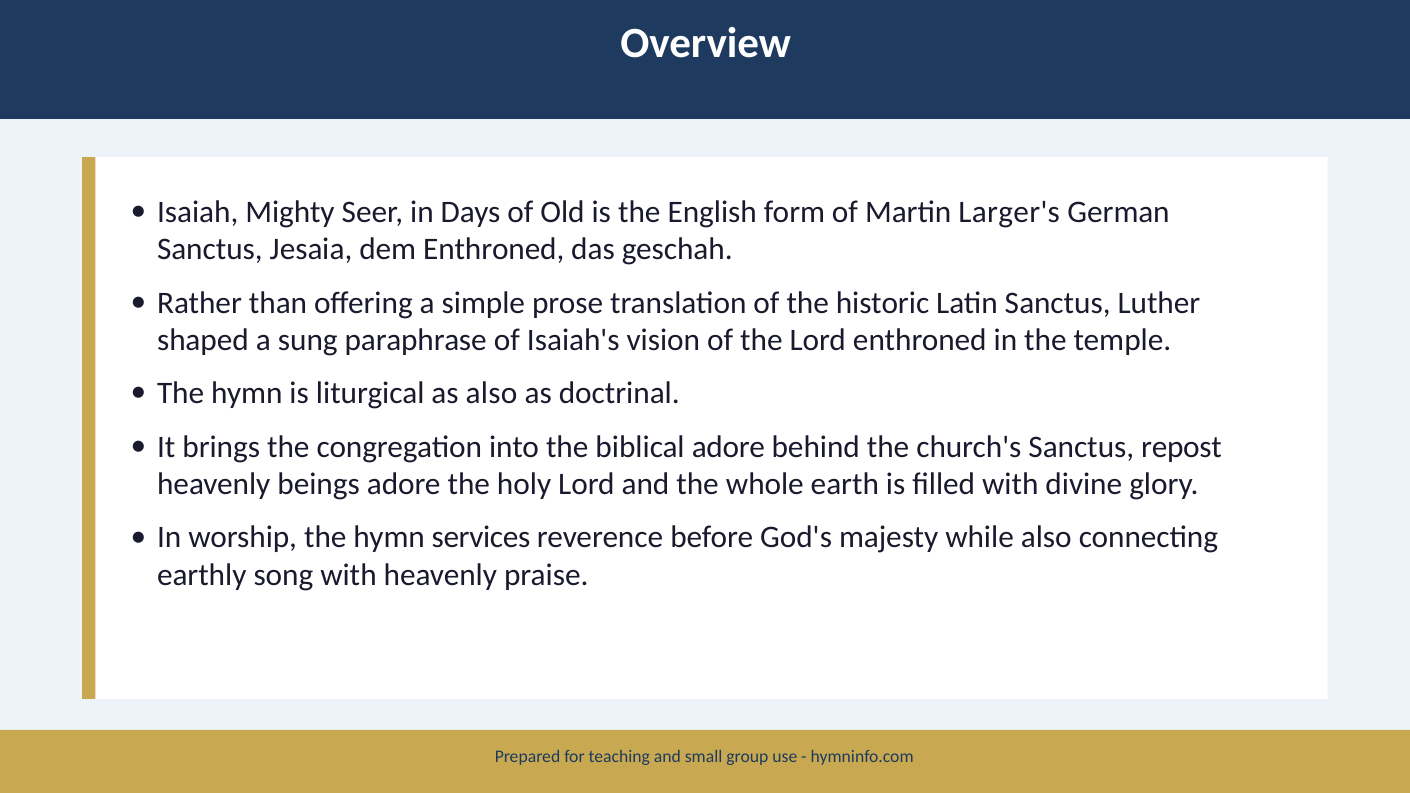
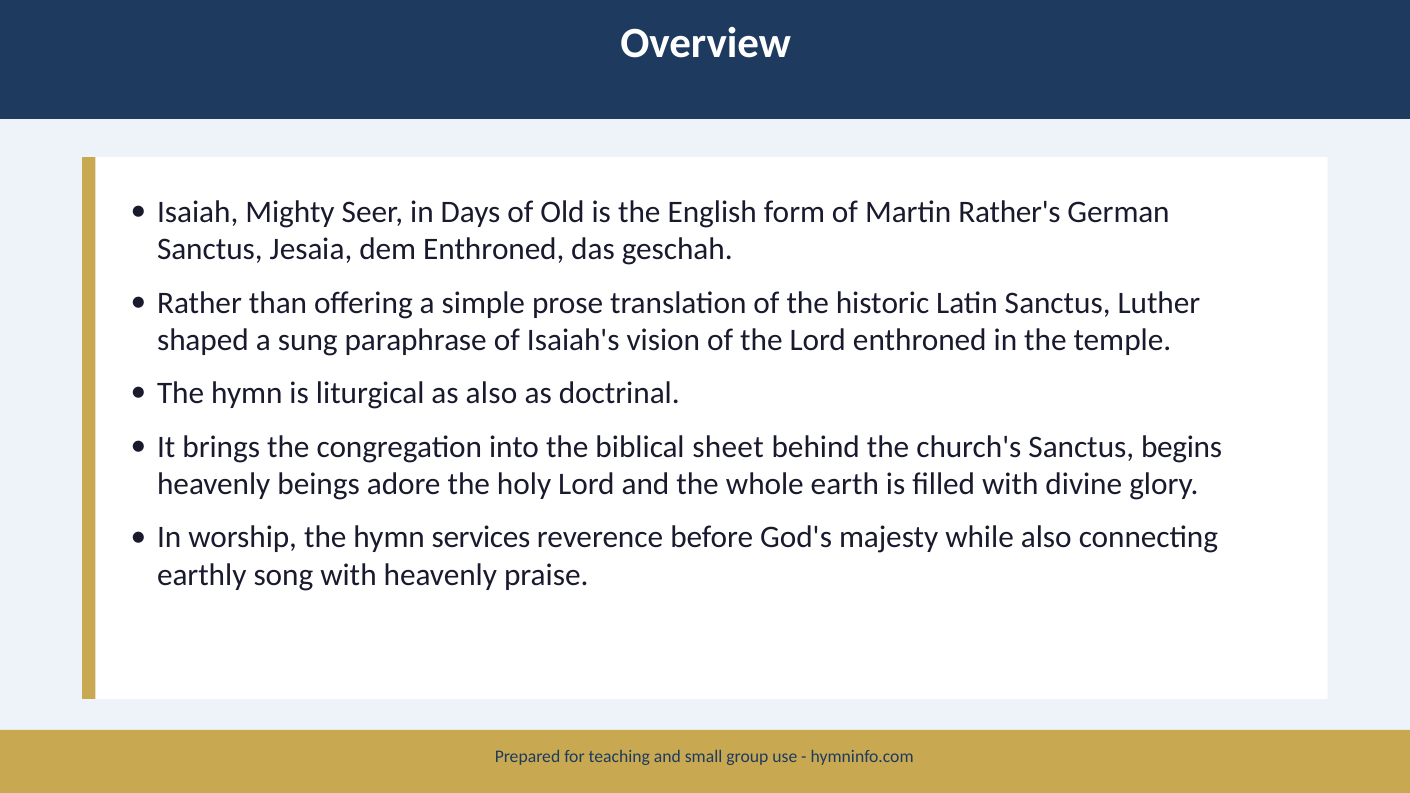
Larger's: Larger's -> Rather's
biblical adore: adore -> sheet
repost: repost -> begins
